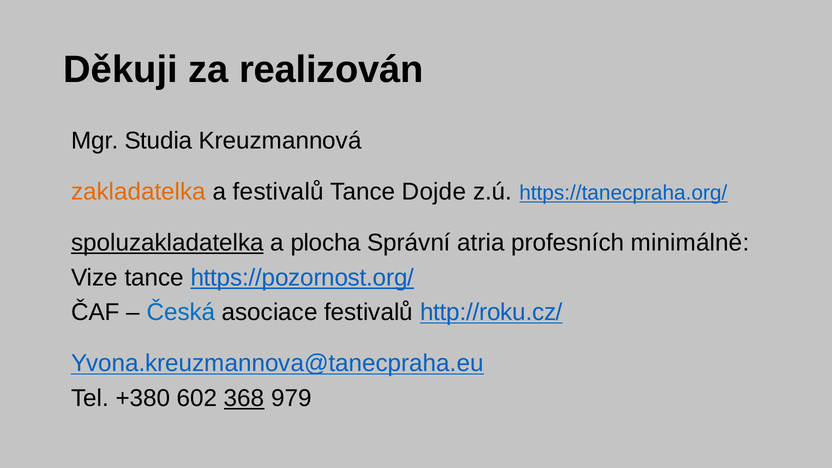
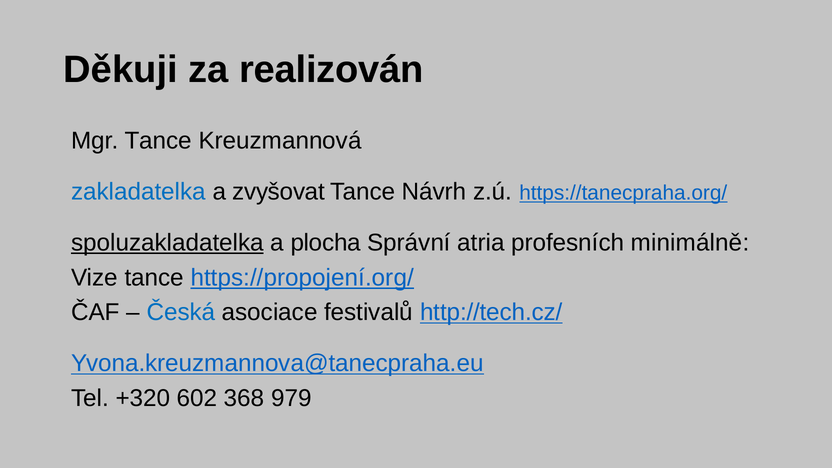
Mgr Studia: Studia -> Tance
zakladatelka colour: orange -> blue
a festivalů: festivalů -> zvyšovat
Dojde: Dojde -> Návrh
https://pozornost.org/: https://pozornost.org/ -> https://propojení.org/
http://roku.cz/: http://roku.cz/ -> http://tech.cz/
+380: +380 -> +320
368 underline: present -> none
